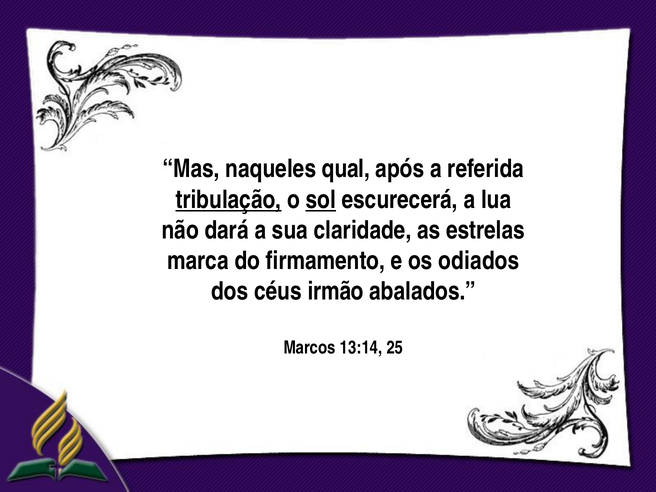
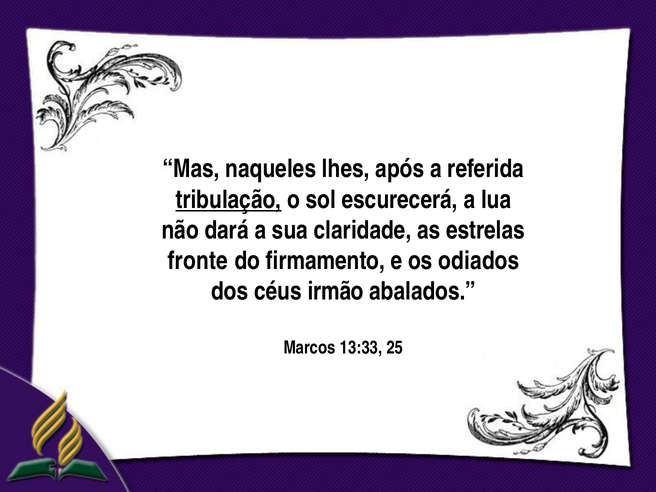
qual: qual -> lhes
sol underline: present -> none
marca: marca -> fronte
13:14: 13:14 -> 13:33
